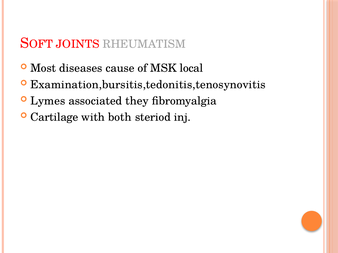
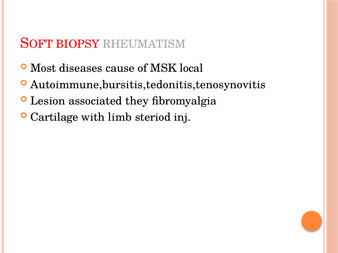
JOINTS: JOINTS -> BIOPSY
Examination,bursitis,tedonitis,tenosynovitis: Examination,bursitis,tedonitis,tenosynovitis -> Autoimmune,bursitis,tedonitis,tenosynovitis
Lymes: Lymes -> Lesion
both: both -> limb
